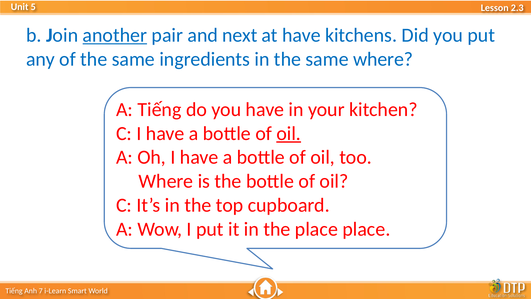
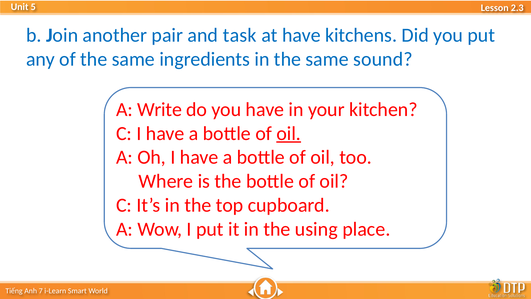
another underline: present -> none
next: next -> task
same where: where -> sound
A Tiếng: Tiếng -> Write
the place: place -> using
